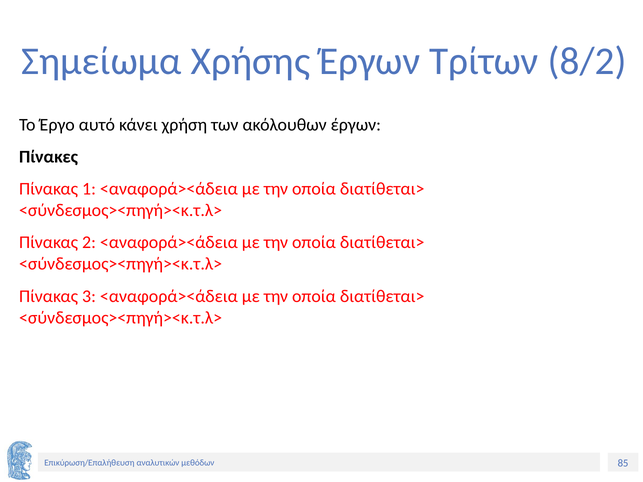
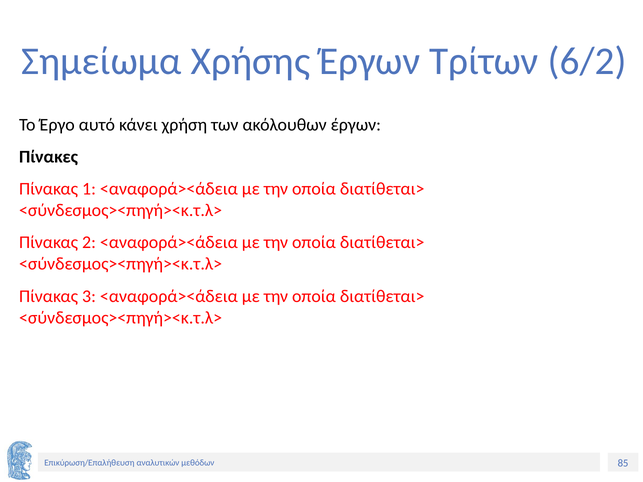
8/2: 8/2 -> 6/2
